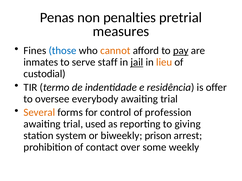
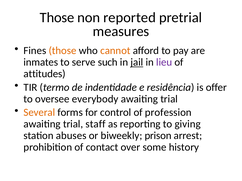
Penas at (57, 18): Penas -> Those
penalties: penalties -> reported
those at (63, 51) colour: blue -> orange
pay underline: present -> none
staff: staff -> such
lieu colour: orange -> purple
custodial: custodial -> attitudes
used: used -> staff
system: system -> abuses
weekly: weekly -> history
